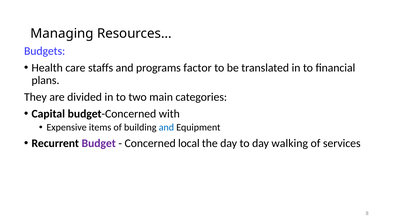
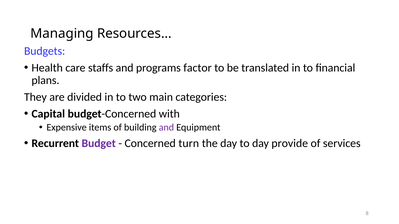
and at (166, 128) colour: blue -> purple
local: local -> turn
walking: walking -> provide
